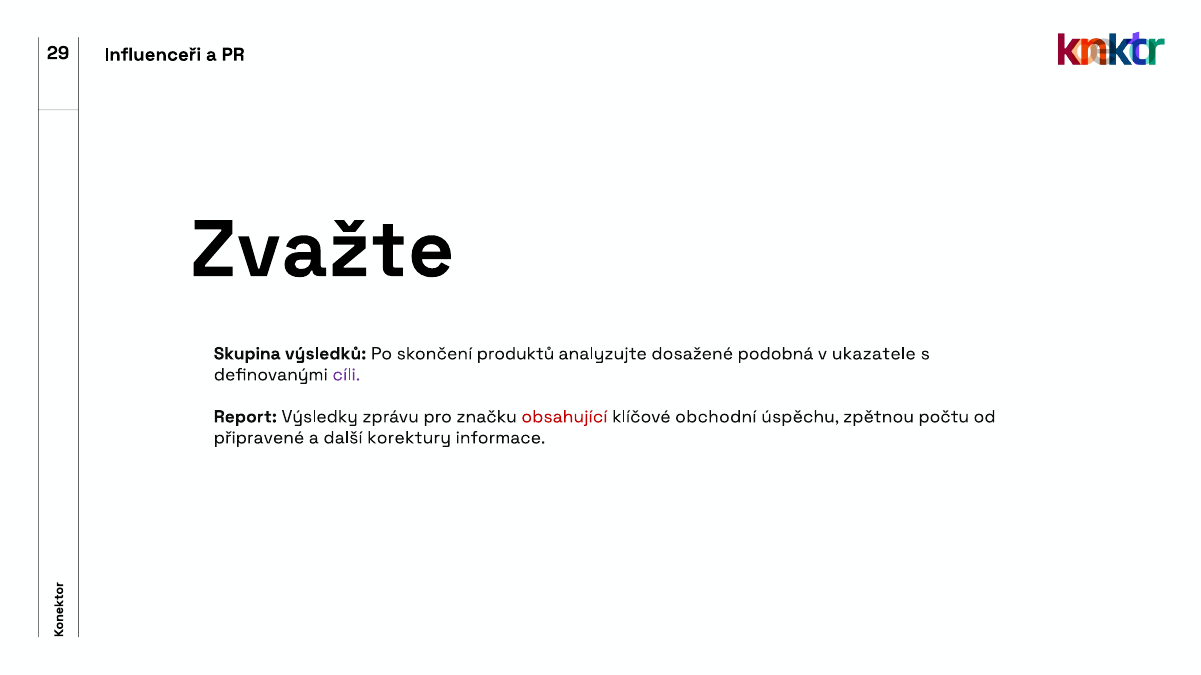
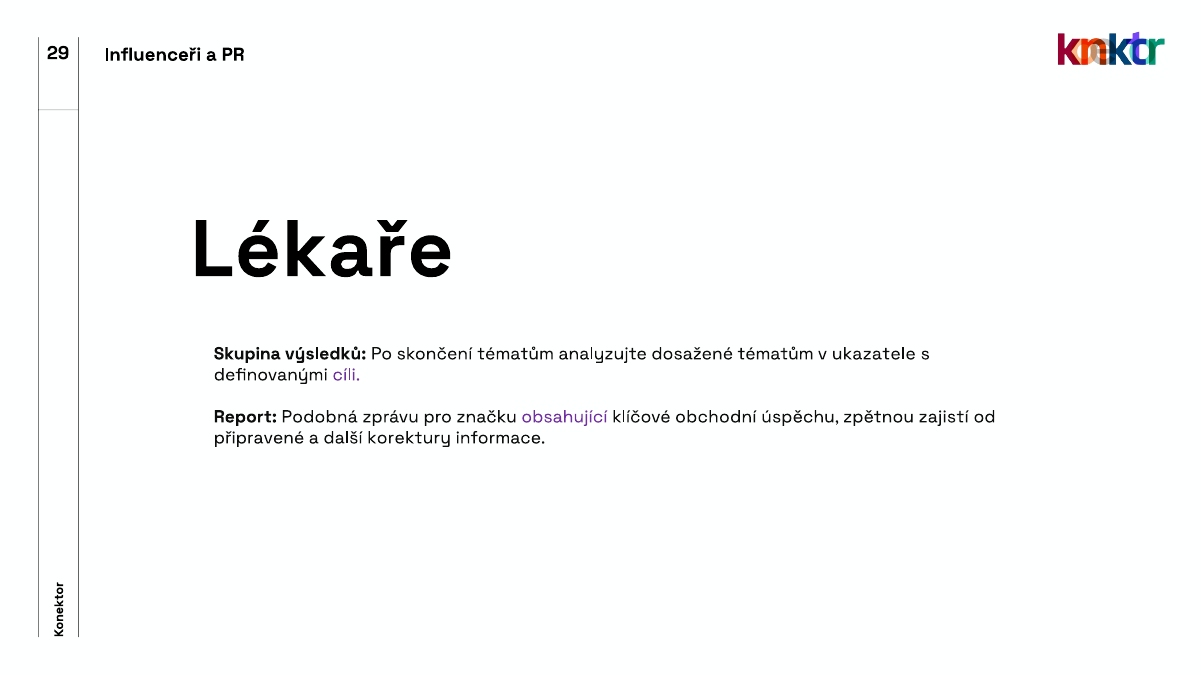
Zvažte: Zvažte -> Lékaře
skončení produktů: produktů -> tématům
dosažené podobná: podobná -> tématům
Výsledky: Výsledky -> Podobná
obsahující colour: red -> purple
počtu: počtu -> zajistí
